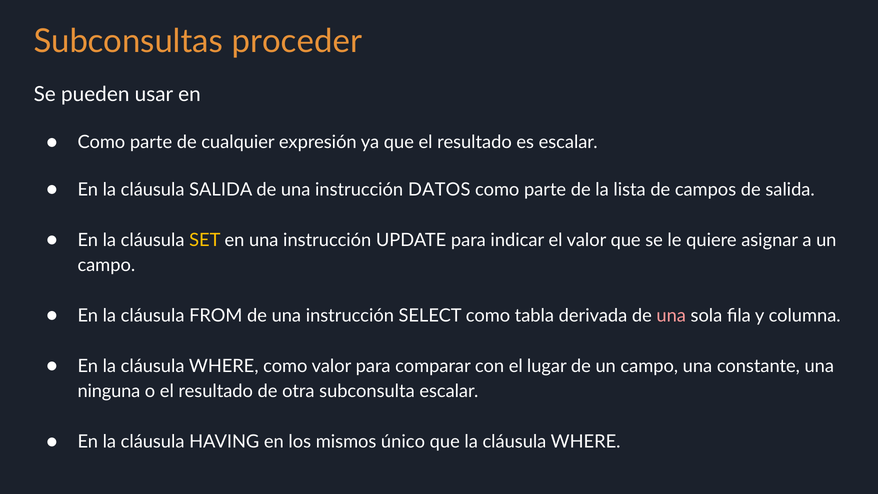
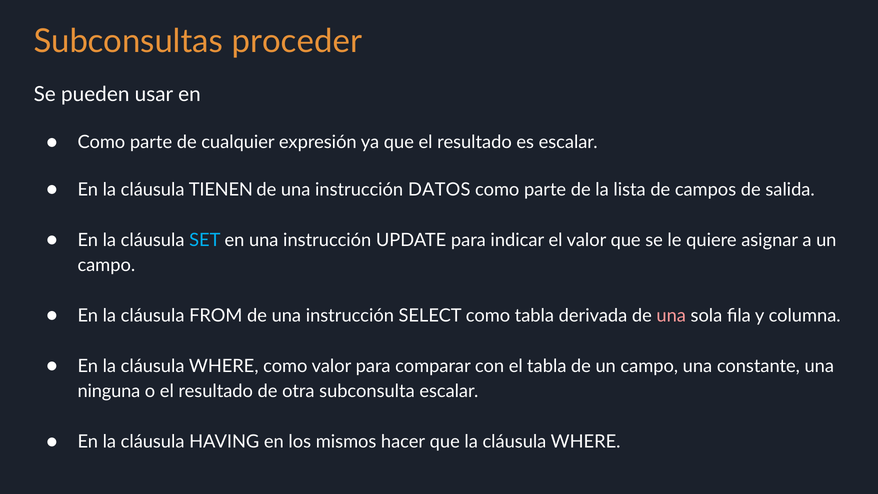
cláusula SALIDA: SALIDA -> TIENEN
SET colour: yellow -> light blue
el lugar: lugar -> tabla
único: único -> hacer
